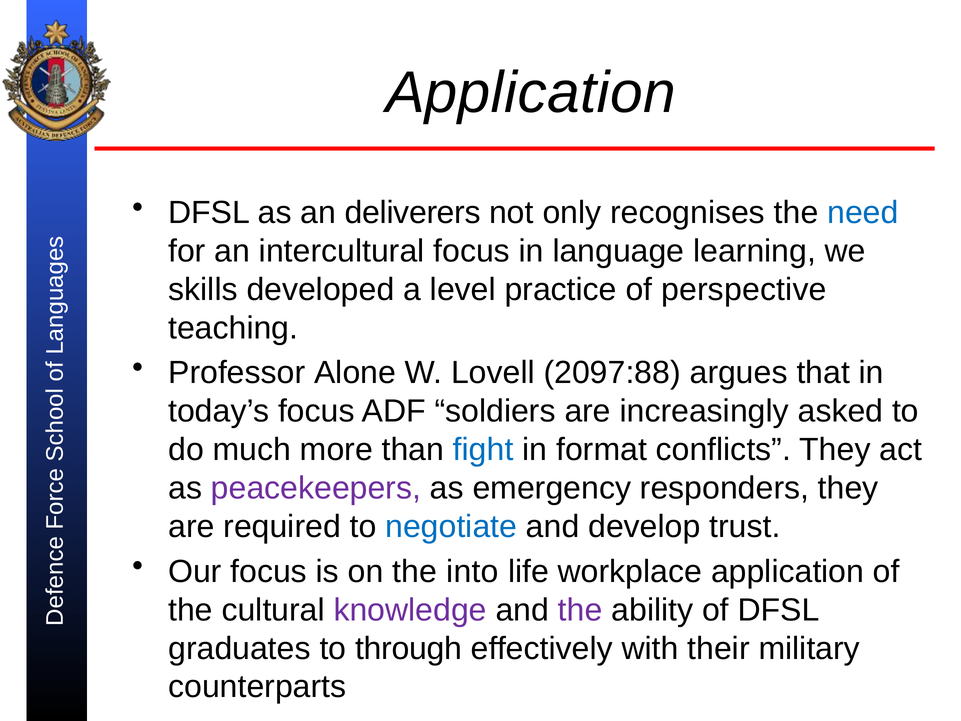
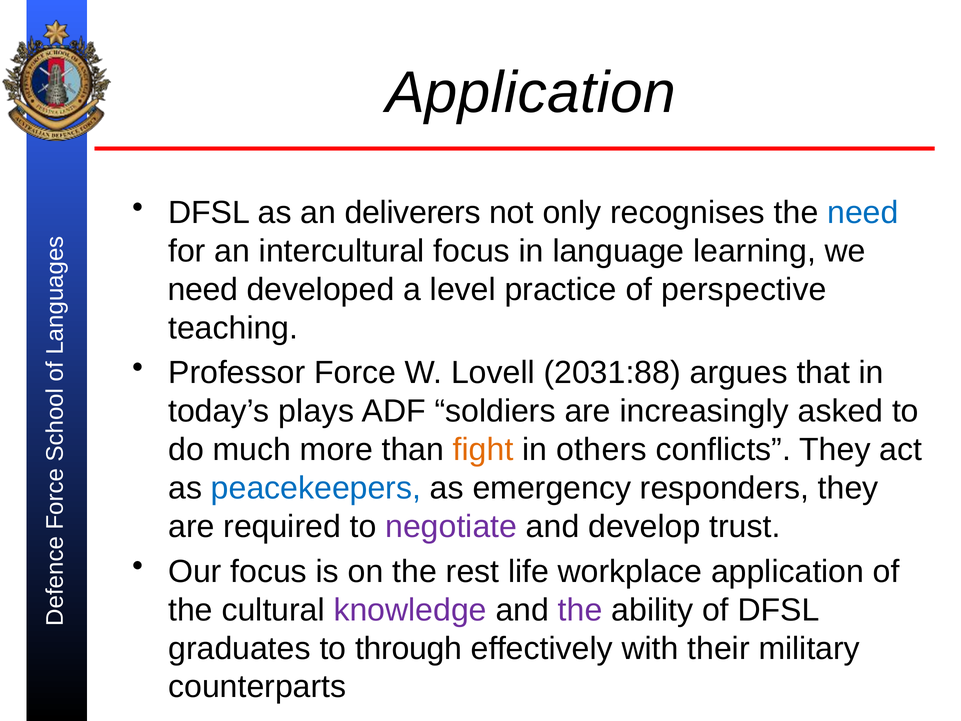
skills at (203, 289): skills -> need
Alone: Alone -> Force
2097:88: 2097:88 -> 2031:88
today’s focus: focus -> plays
fight colour: blue -> orange
format: format -> others
peacekeepers colour: purple -> blue
negotiate colour: blue -> purple
into: into -> rest
